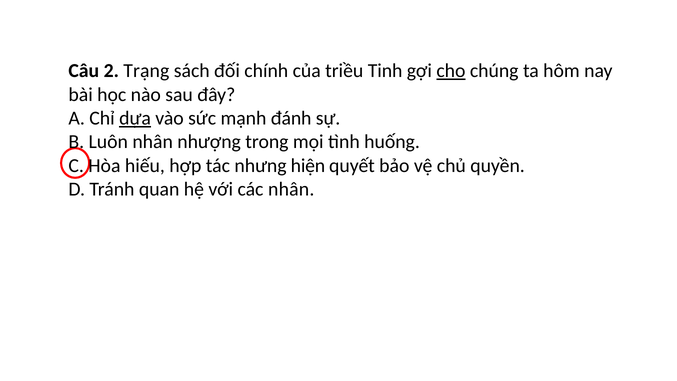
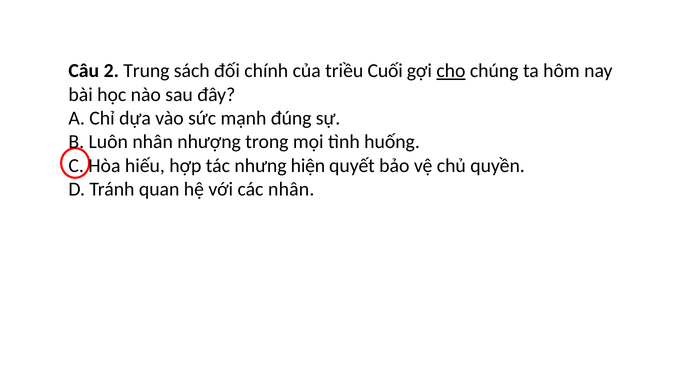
Trạng: Trạng -> Trung
Tinh: Tinh -> Cuối
dựa underline: present -> none
đánh: đánh -> đúng
